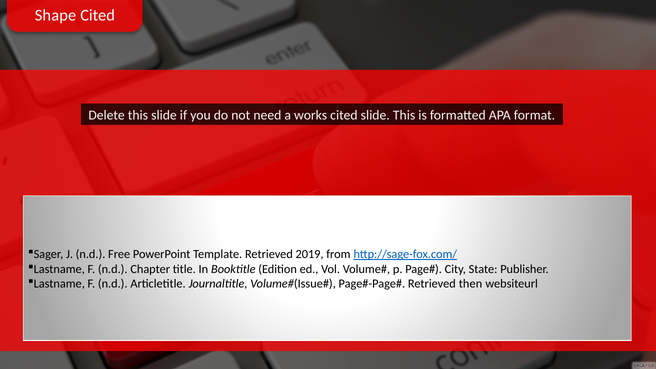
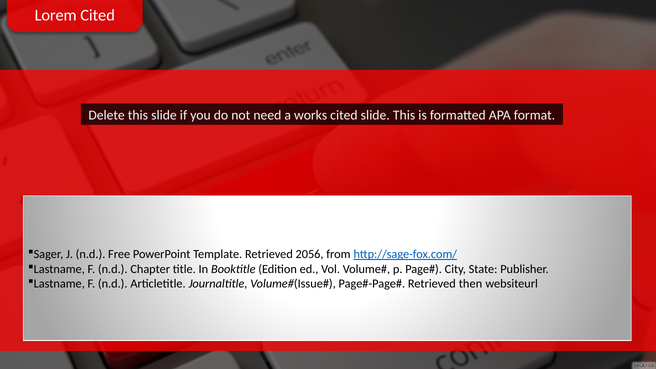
Shape: Shape -> Lorem
2019: 2019 -> 2056
